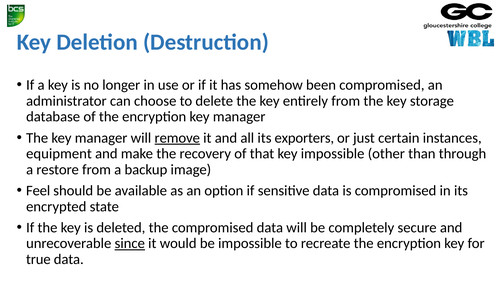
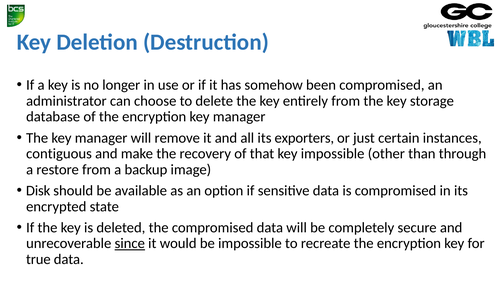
remove underline: present -> none
equipment: equipment -> contiguous
Feel: Feel -> Disk
